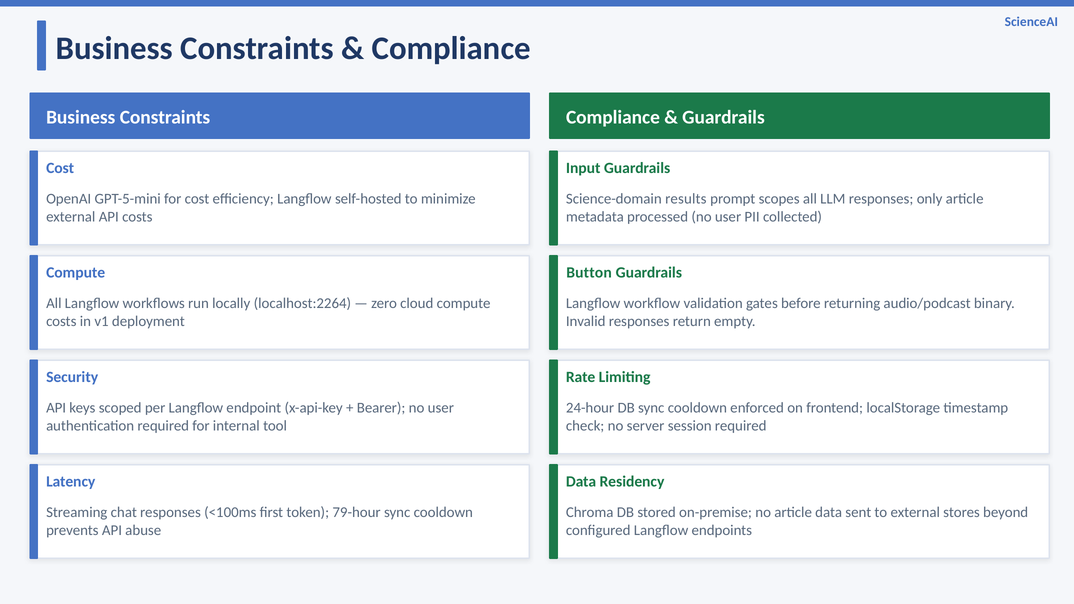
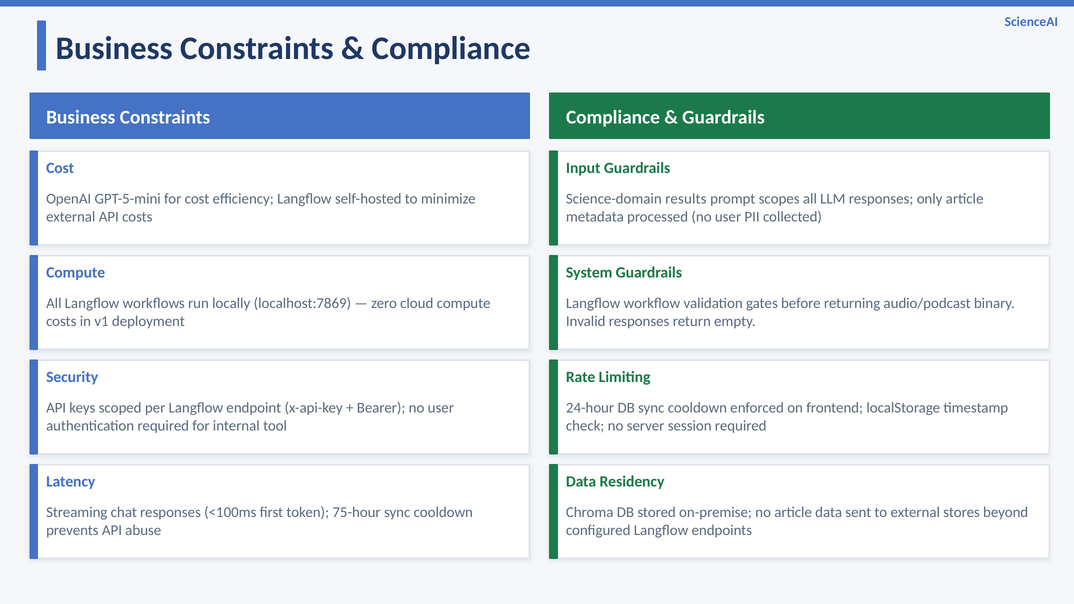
Button: Button -> System
localhost:2264: localhost:2264 -> localhost:7869
79-hour: 79-hour -> 75-hour
